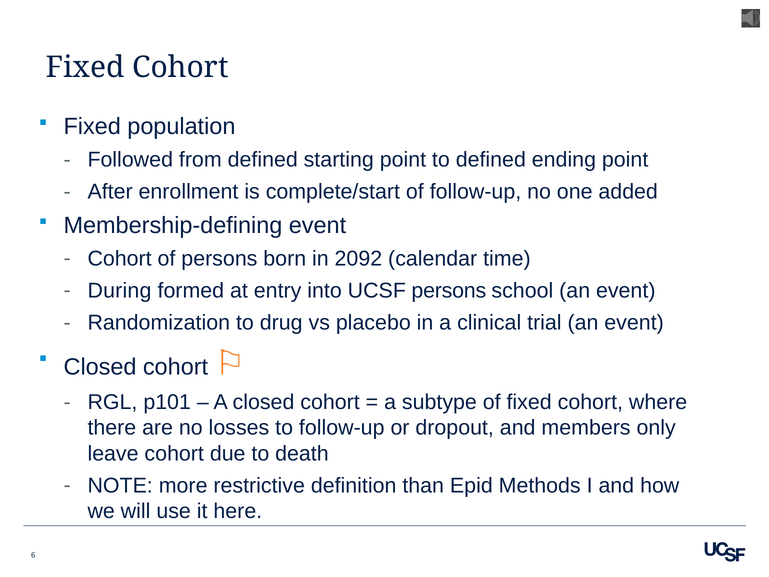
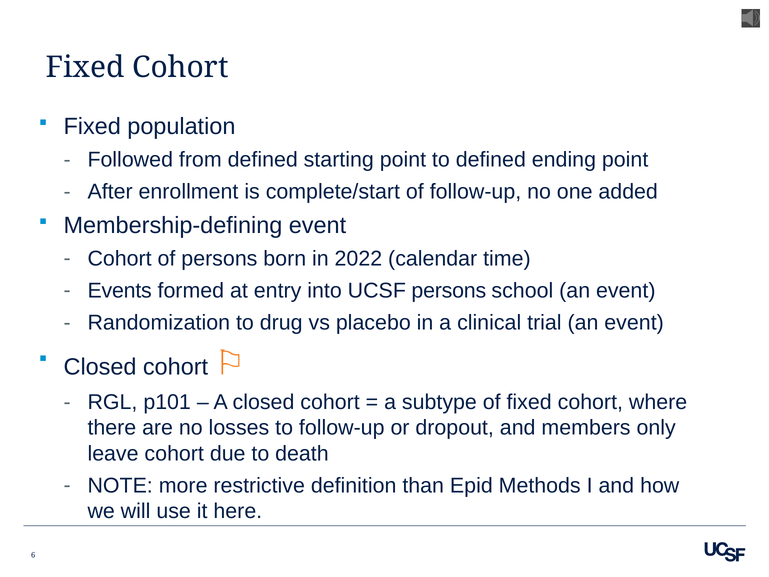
2092: 2092 -> 2022
During: During -> Events
